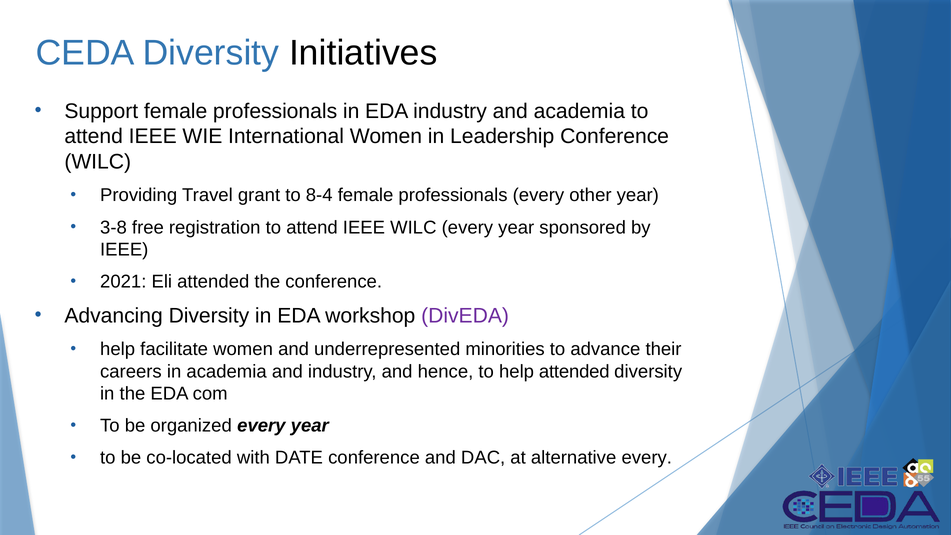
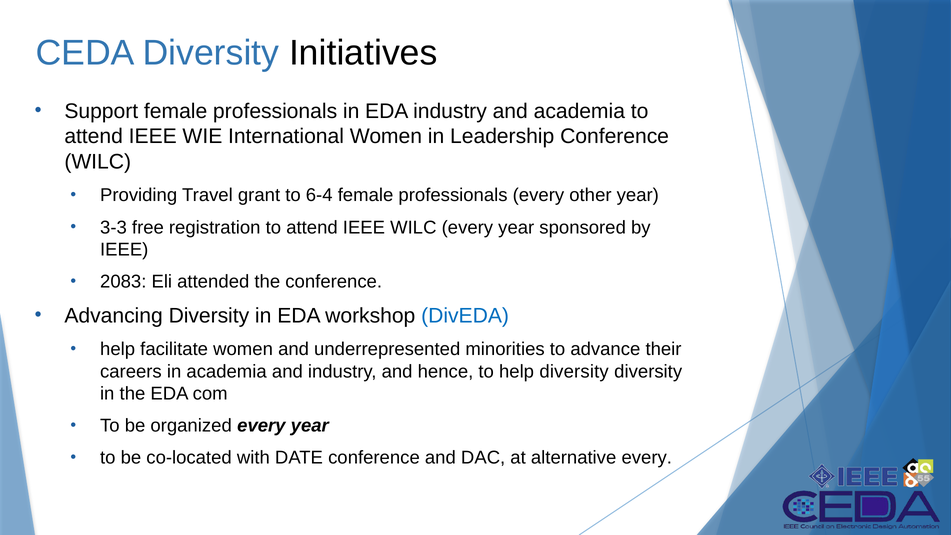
8-4: 8-4 -> 6-4
3-8: 3-8 -> 3-3
2021: 2021 -> 2083
DivEDA colour: purple -> blue
help attended: attended -> diversity
